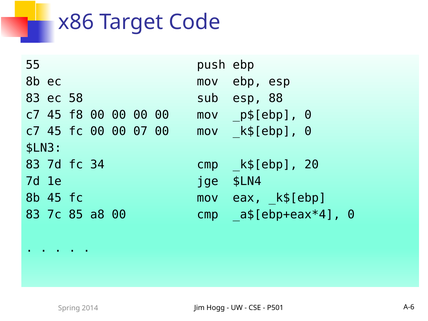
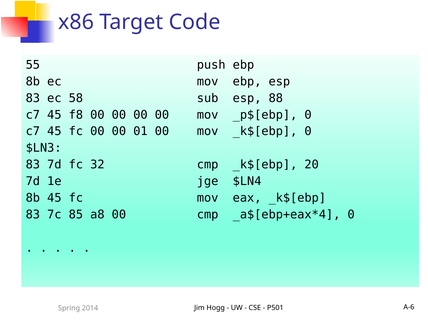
07: 07 -> 01
34: 34 -> 32
